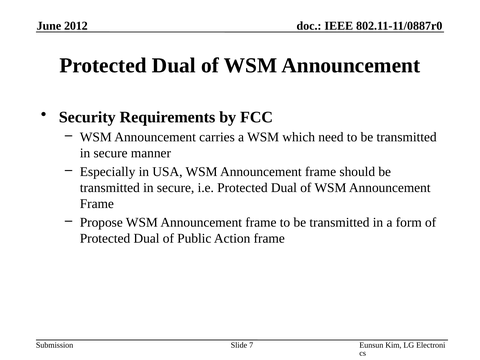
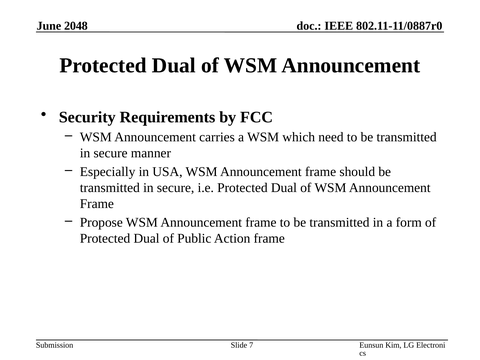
2012: 2012 -> 2048
